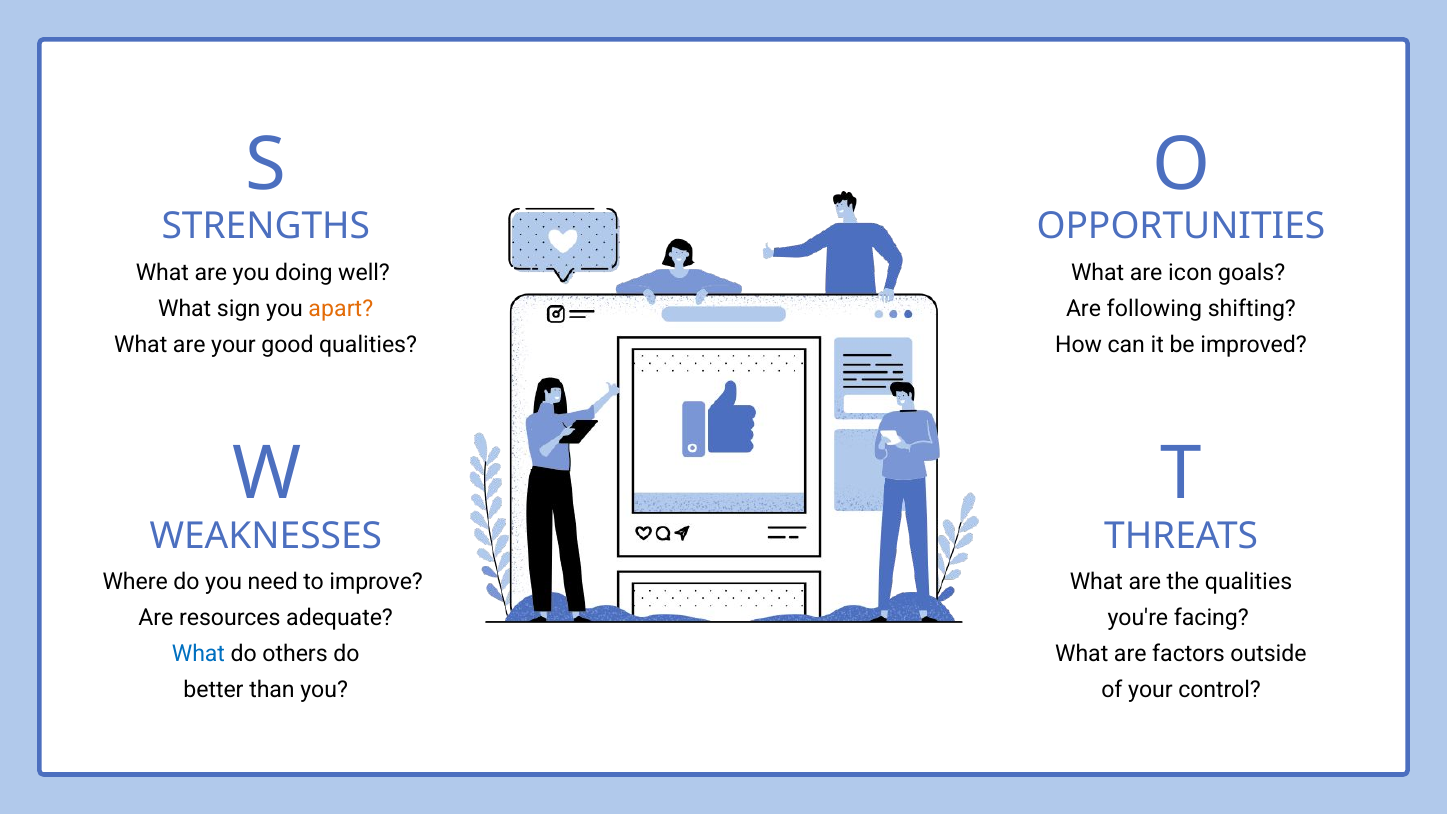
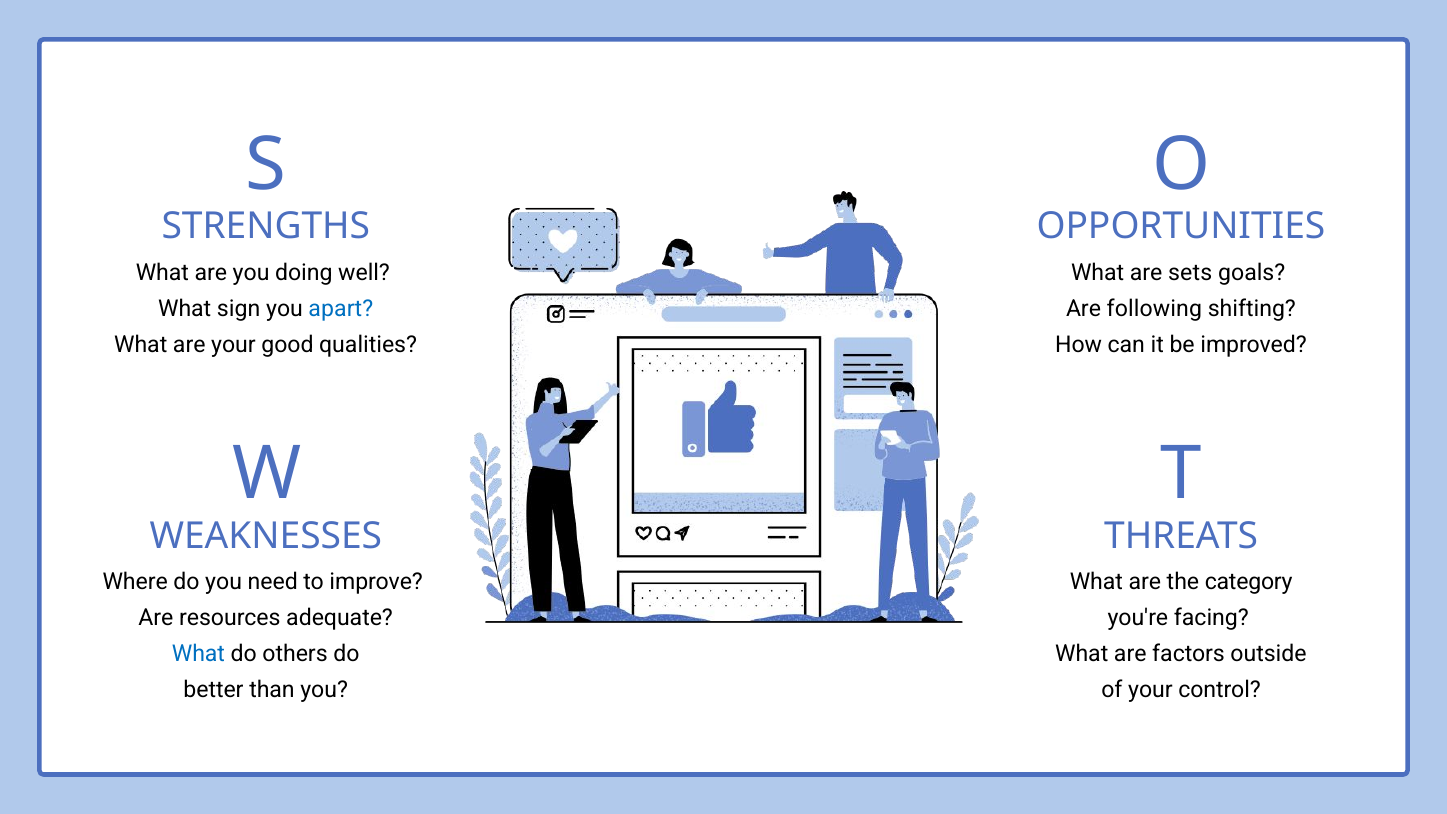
icon: icon -> sets
apart colour: orange -> blue
the qualities: qualities -> category
